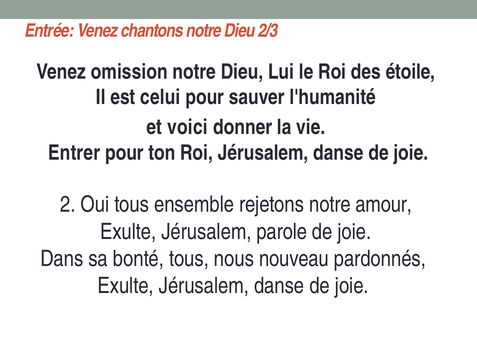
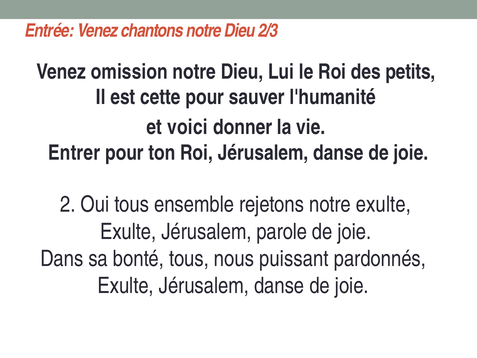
étoile: étoile -> petits
celui: celui -> cette
notre amour: amour -> exulte
nouveau: nouveau -> puissant
